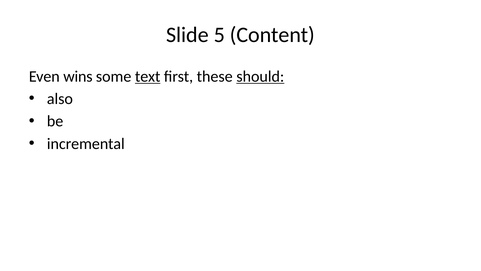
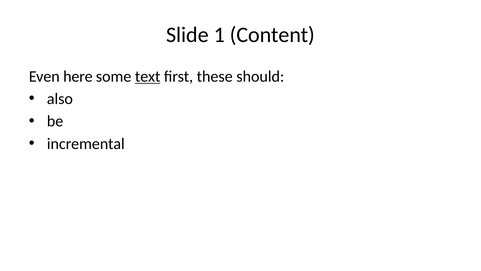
5: 5 -> 1
wins: wins -> here
should underline: present -> none
